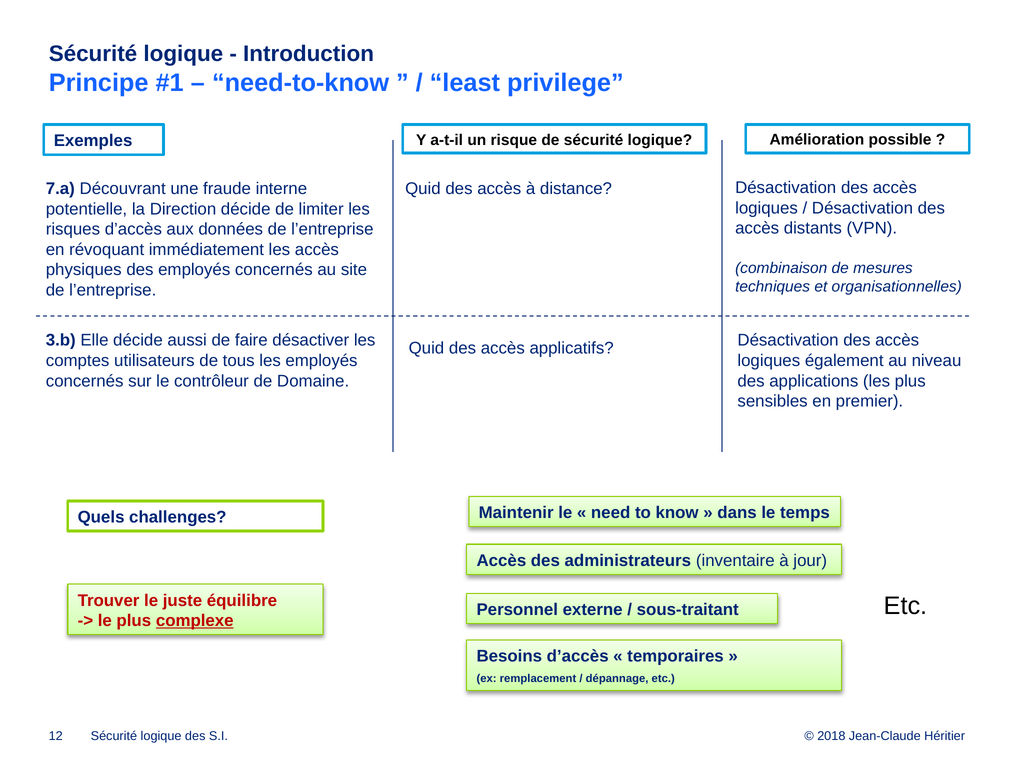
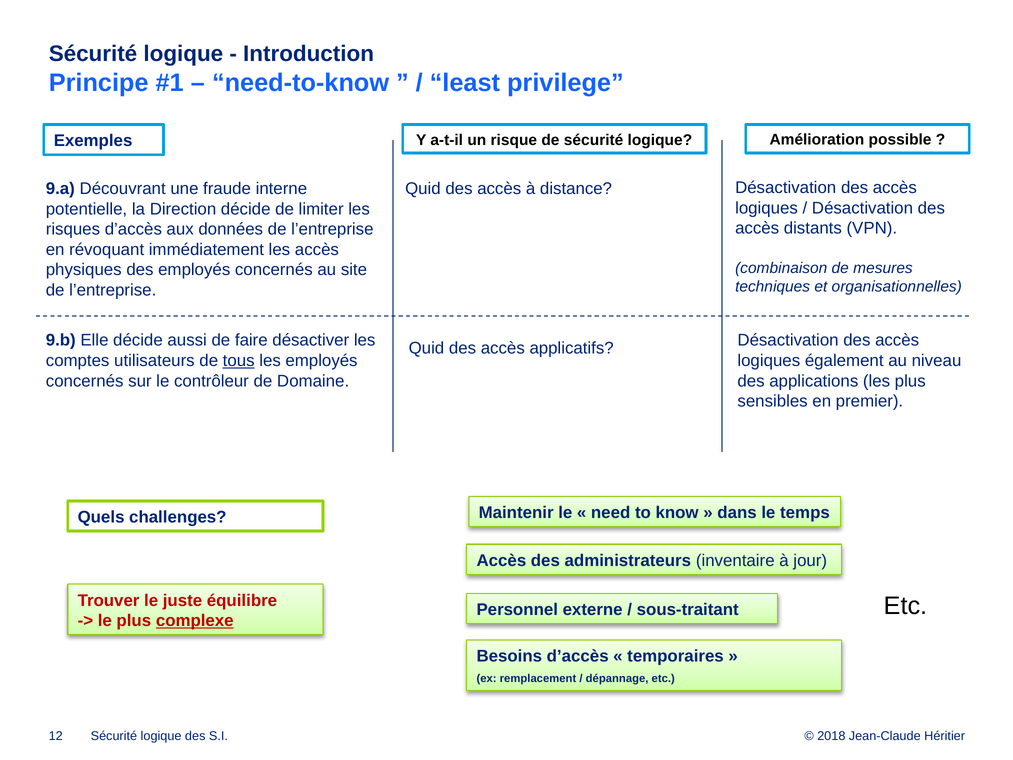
7.a: 7.a -> 9.a
3.b: 3.b -> 9.b
tous underline: none -> present
